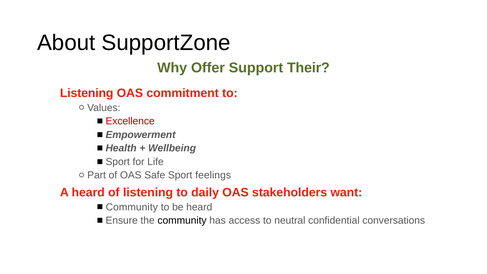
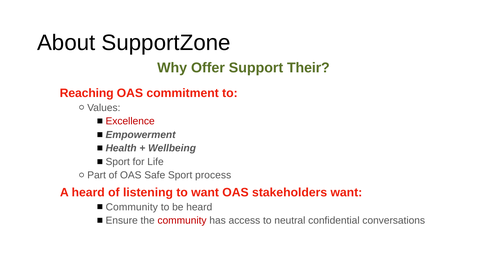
Listening at (87, 93): Listening -> Reaching
feelings: feelings -> process
to daily: daily -> want
community at (182, 220) colour: black -> red
